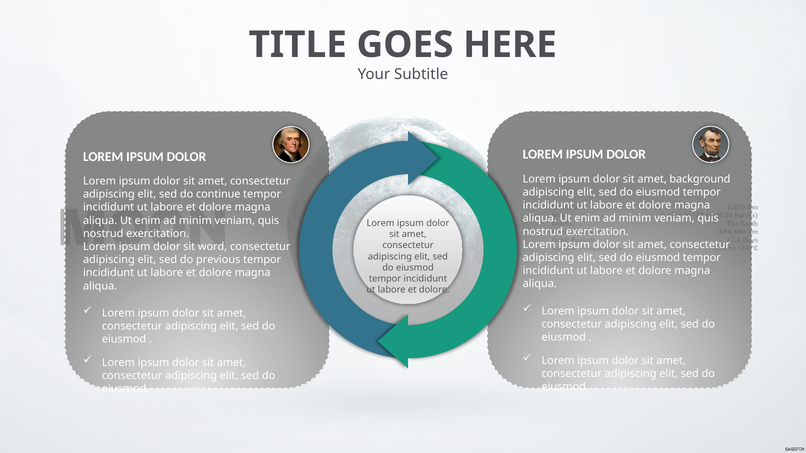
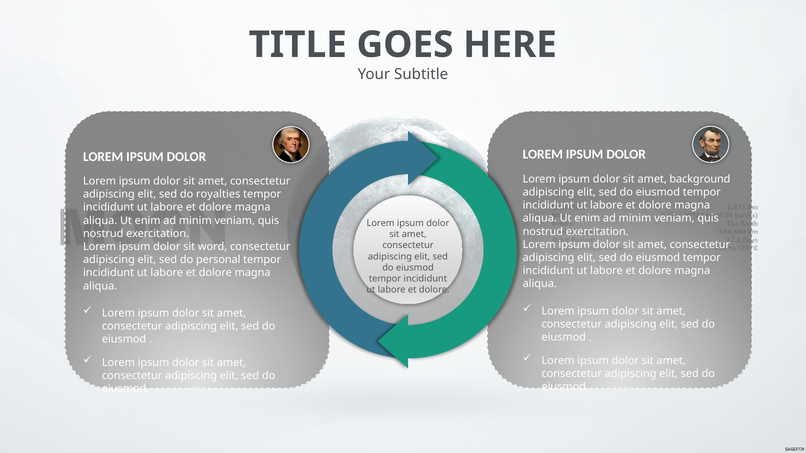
continue: continue -> royalties
previous: previous -> personal
